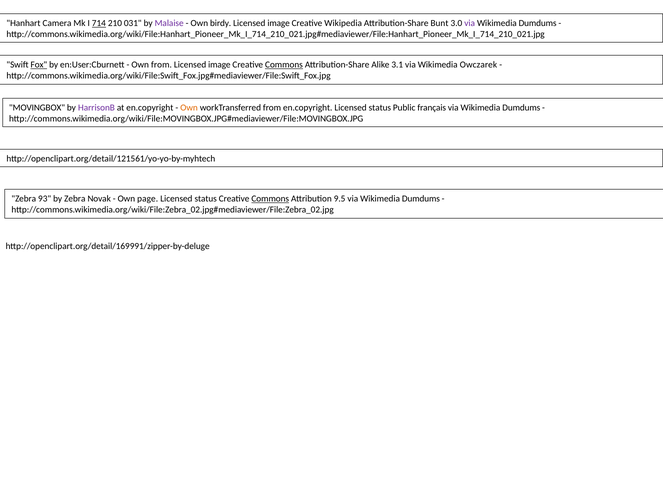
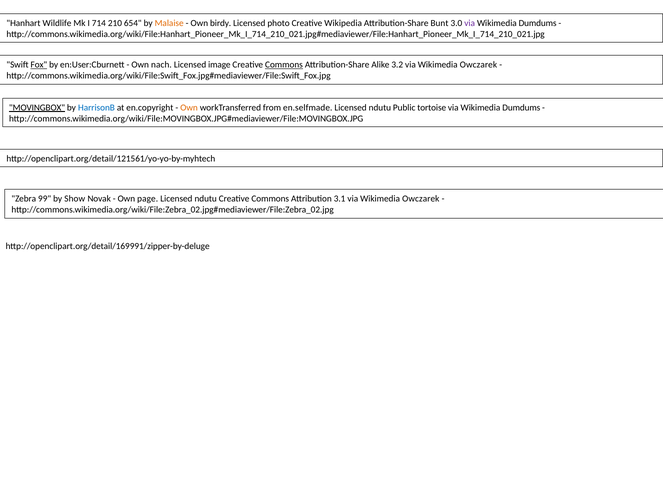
Camera: Camera -> Wildlife
714 underline: present -> none
031: 031 -> 654
Malaise colour: purple -> orange
image at (279, 23): image -> photo
Own from: from -> nach
3.1: 3.1 -> 3.2
MOVINGBOX underline: none -> present
HarrisonB colour: purple -> blue
from en.copyright: en.copyright -> en.selfmade
status at (380, 108): status -> ndutu
français: français -> tortoise
93: 93 -> 99
by Zebra: Zebra -> Show
status at (206, 199): status -> ndutu
Commons at (270, 199) underline: present -> none
9.5: 9.5 -> 3.1
Dumdums at (421, 199): Dumdums -> Owczarek
